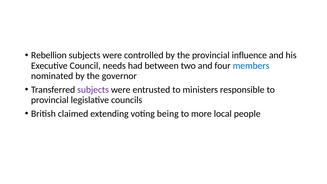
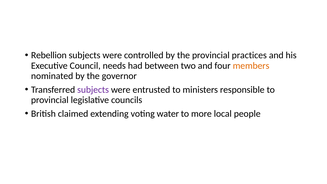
influence: influence -> practices
members colour: blue -> orange
being: being -> water
